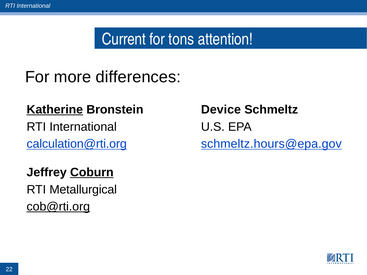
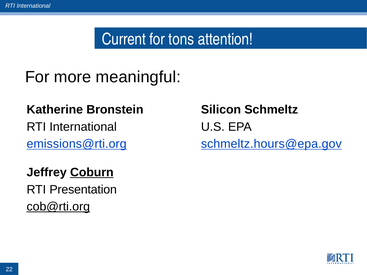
differences: differences -> meaningful
Katherine underline: present -> none
Device: Device -> Silicon
calculation@rti.org: calculation@rti.org -> emissions@rti.org
Metallurgical: Metallurgical -> Presentation
